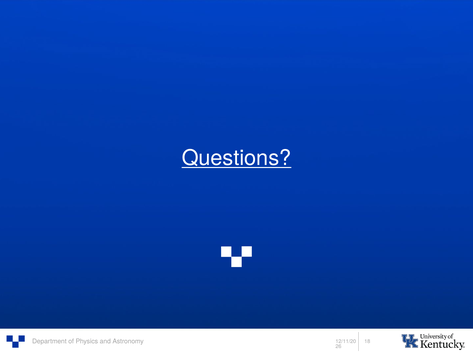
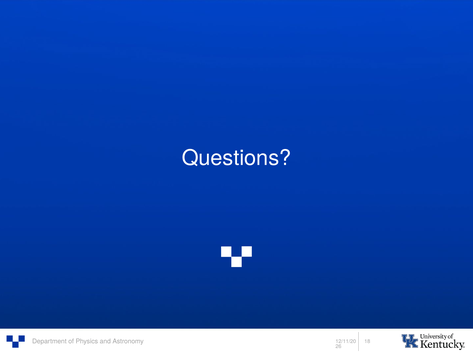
Questions underline: present -> none
